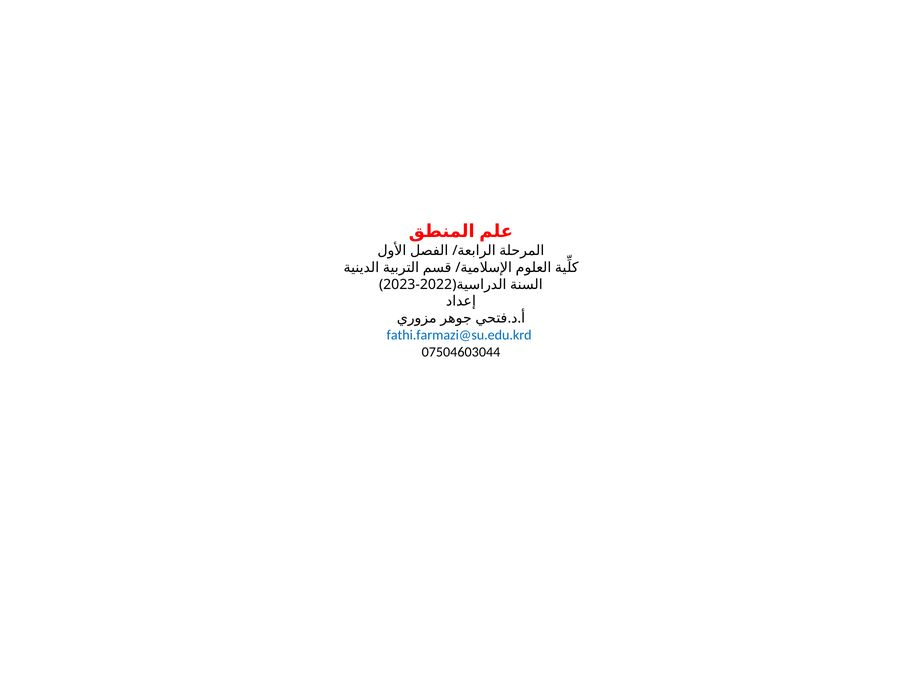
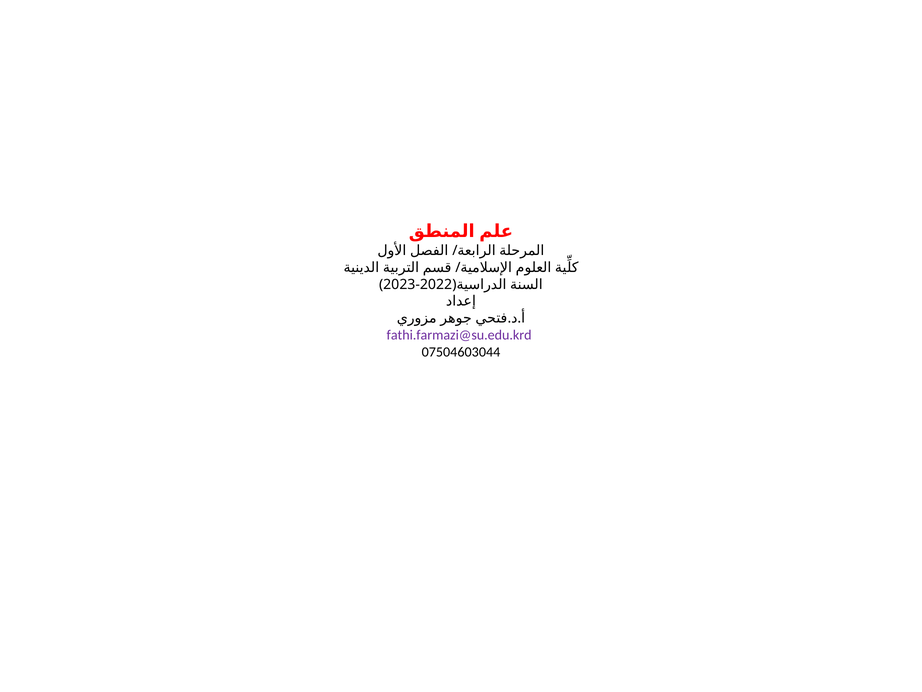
fathi.farmazi@su.edu.krd colour: blue -> purple
